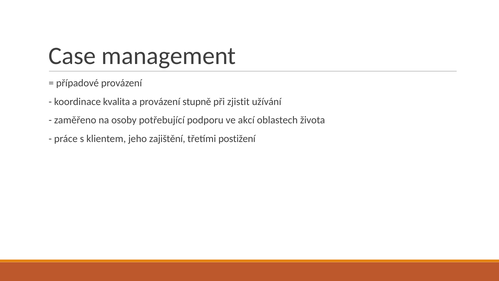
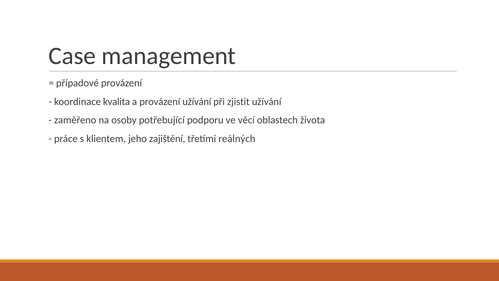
provázení stupně: stupně -> užívání
akcí: akcí -> věcí
postižení: postižení -> reálných
